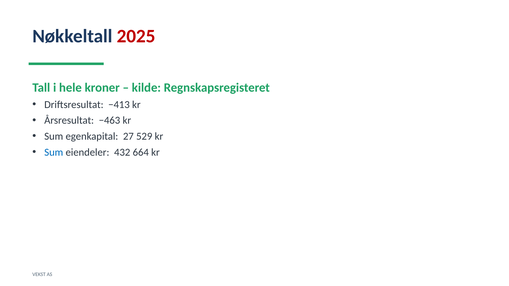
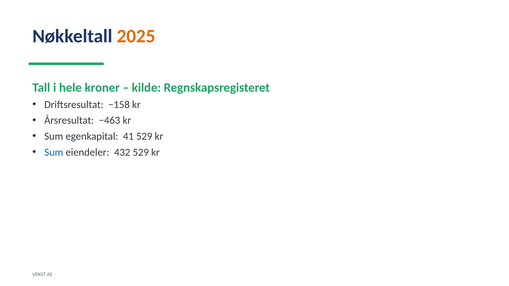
2025 colour: red -> orange
−413: −413 -> −158
27: 27 -> 41
432 664: 664 -> 529
